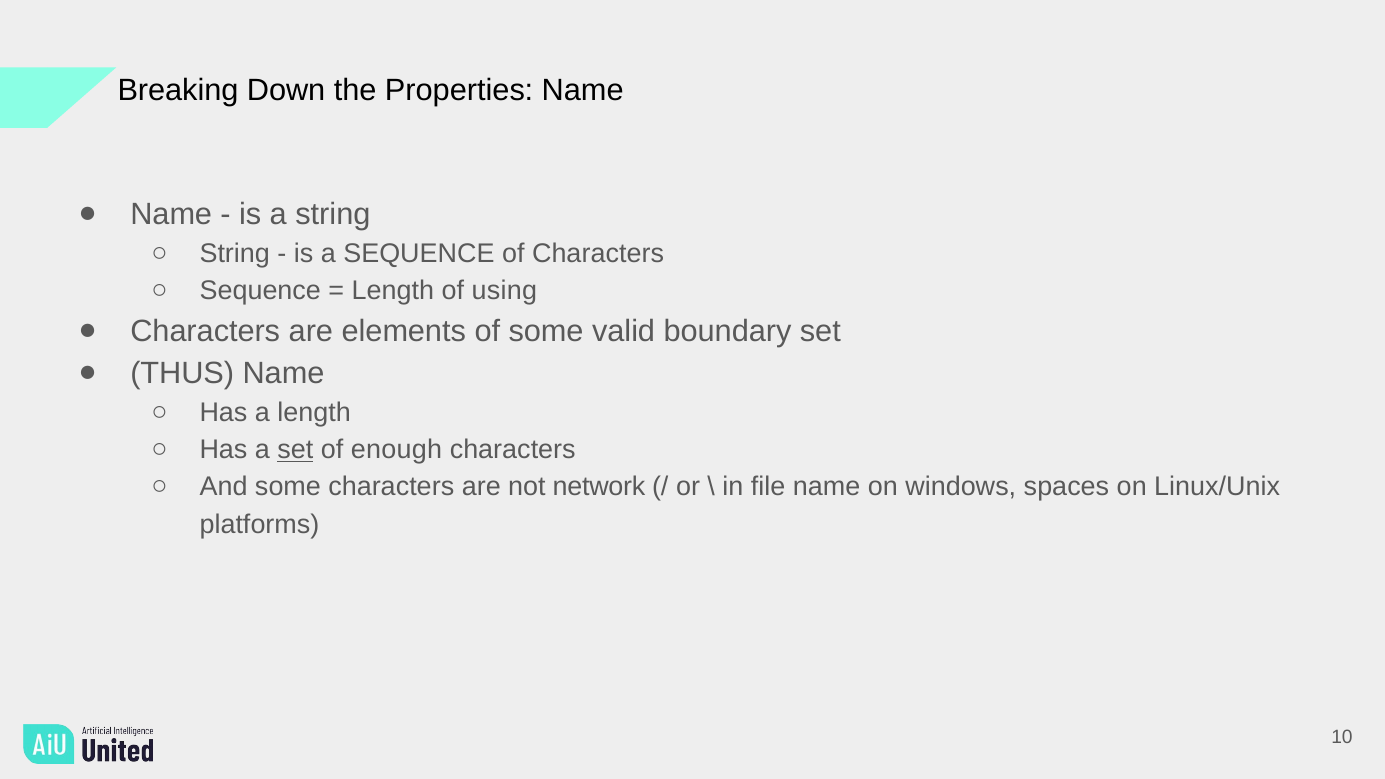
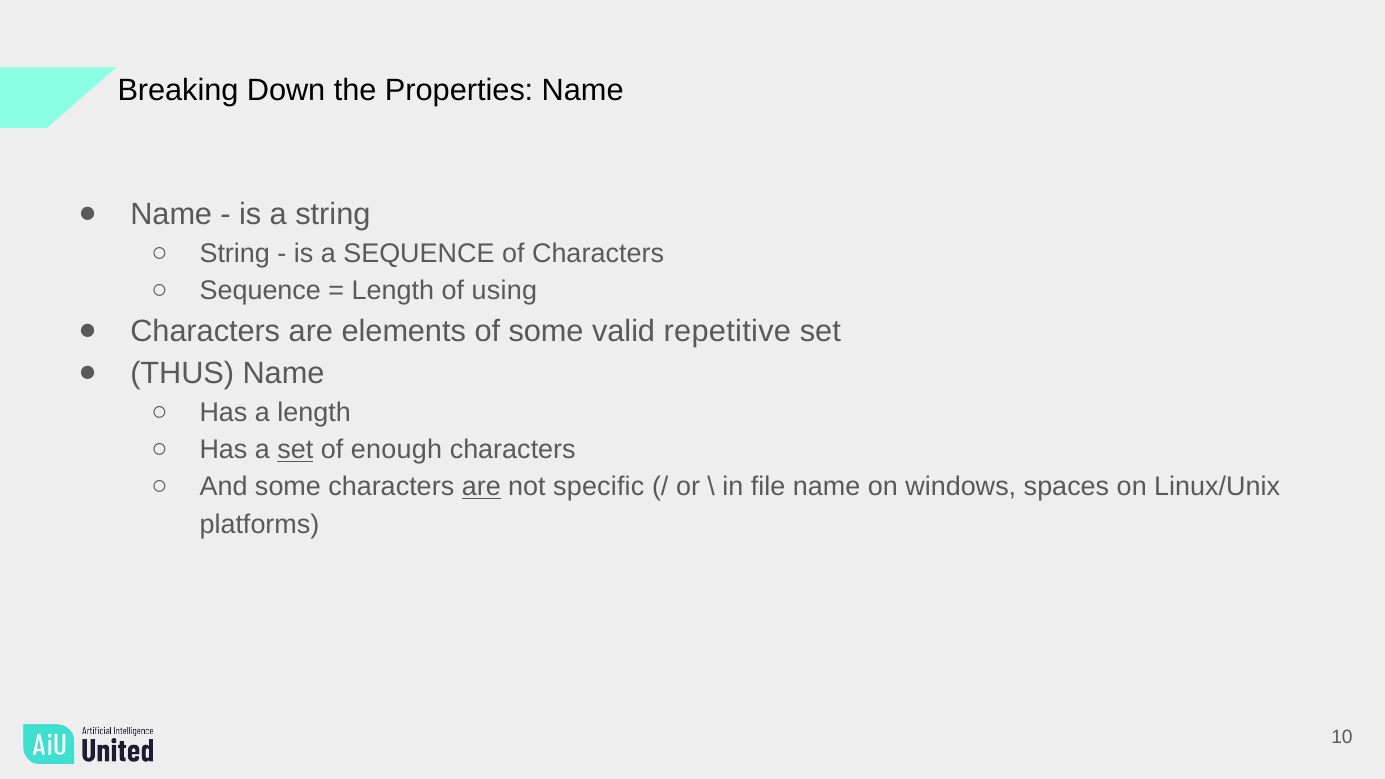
boundary: boundary -> repetitive
are at (481, 487) underline: none -> present
network: network -> specific
